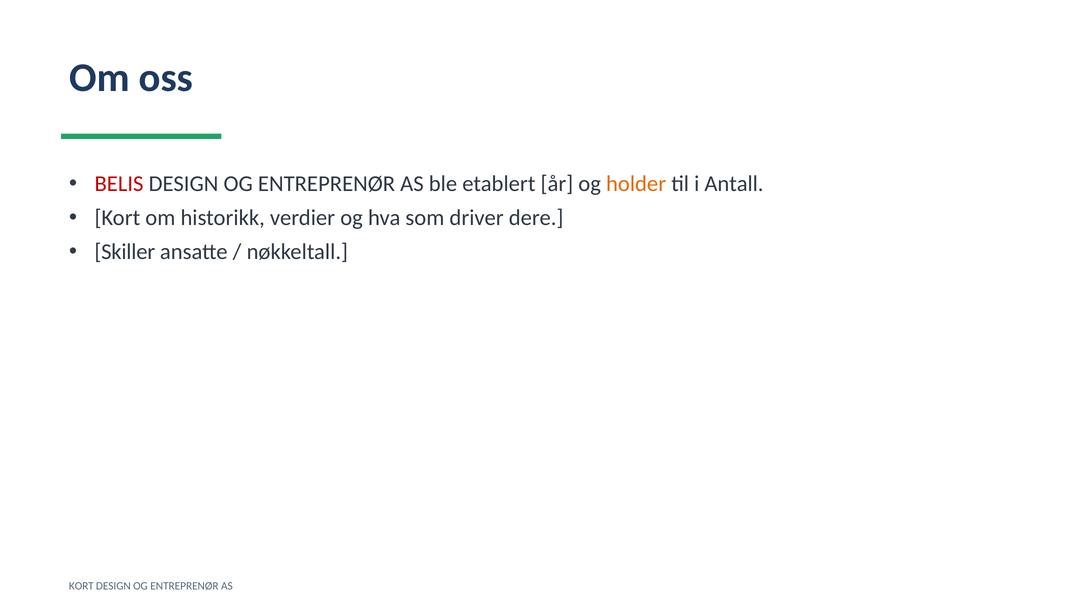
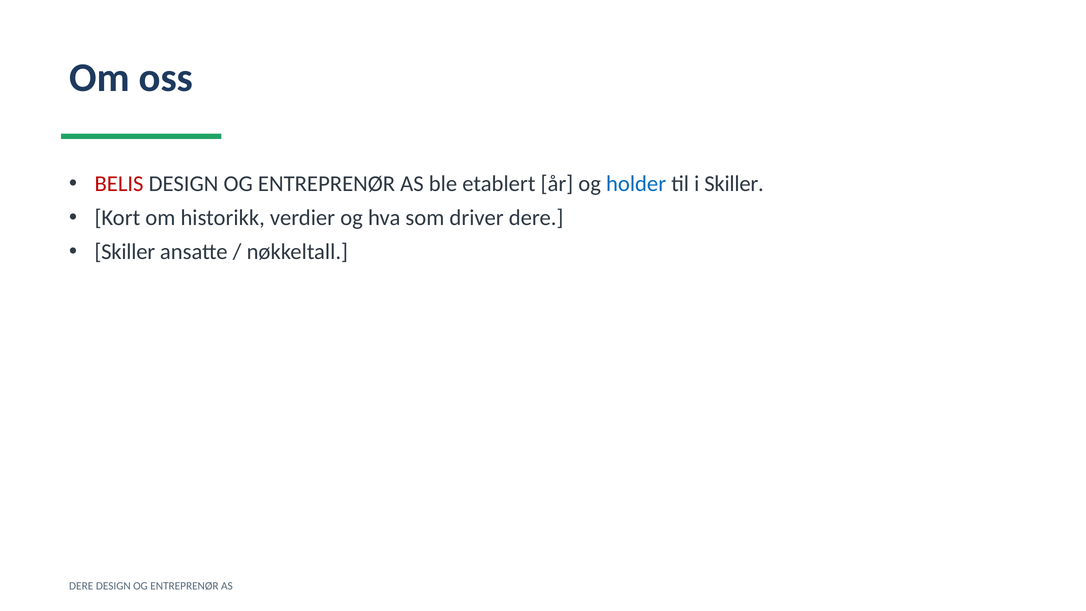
holder colour: orange -> blue
i Antall: Antall -> Skiller
KORT at (81, 586): KORT -> DERE
